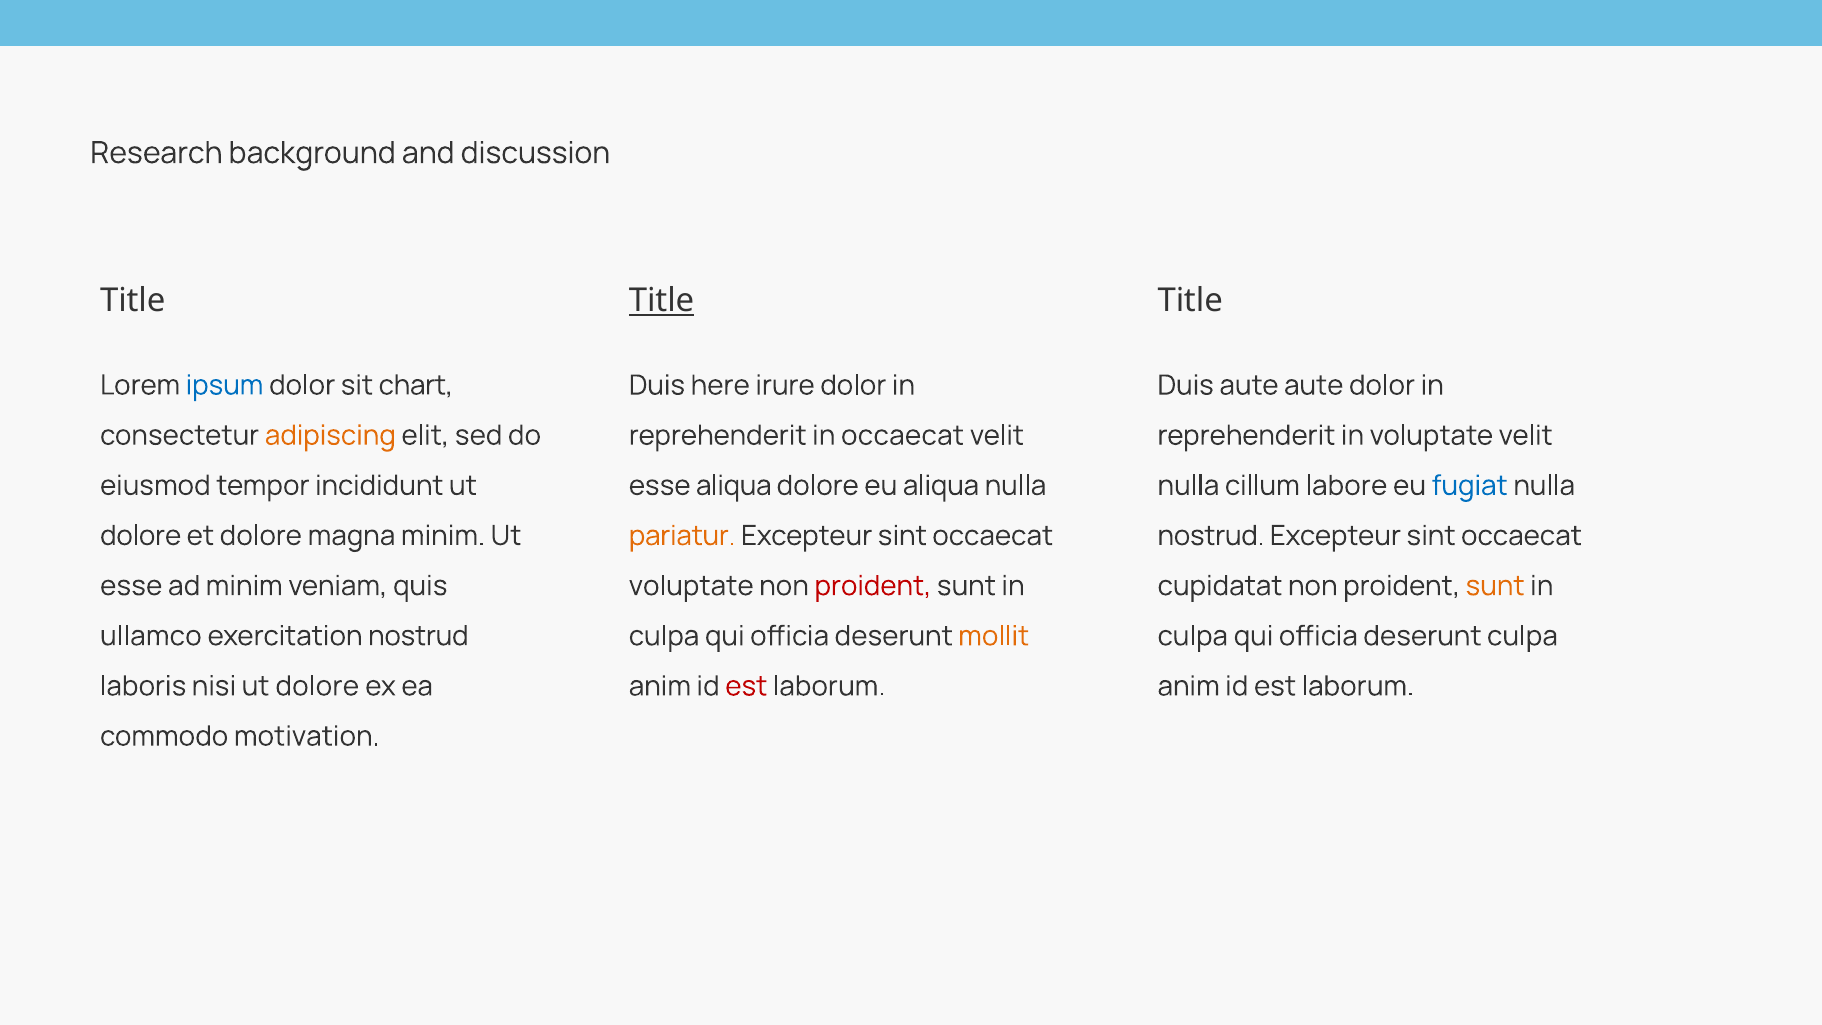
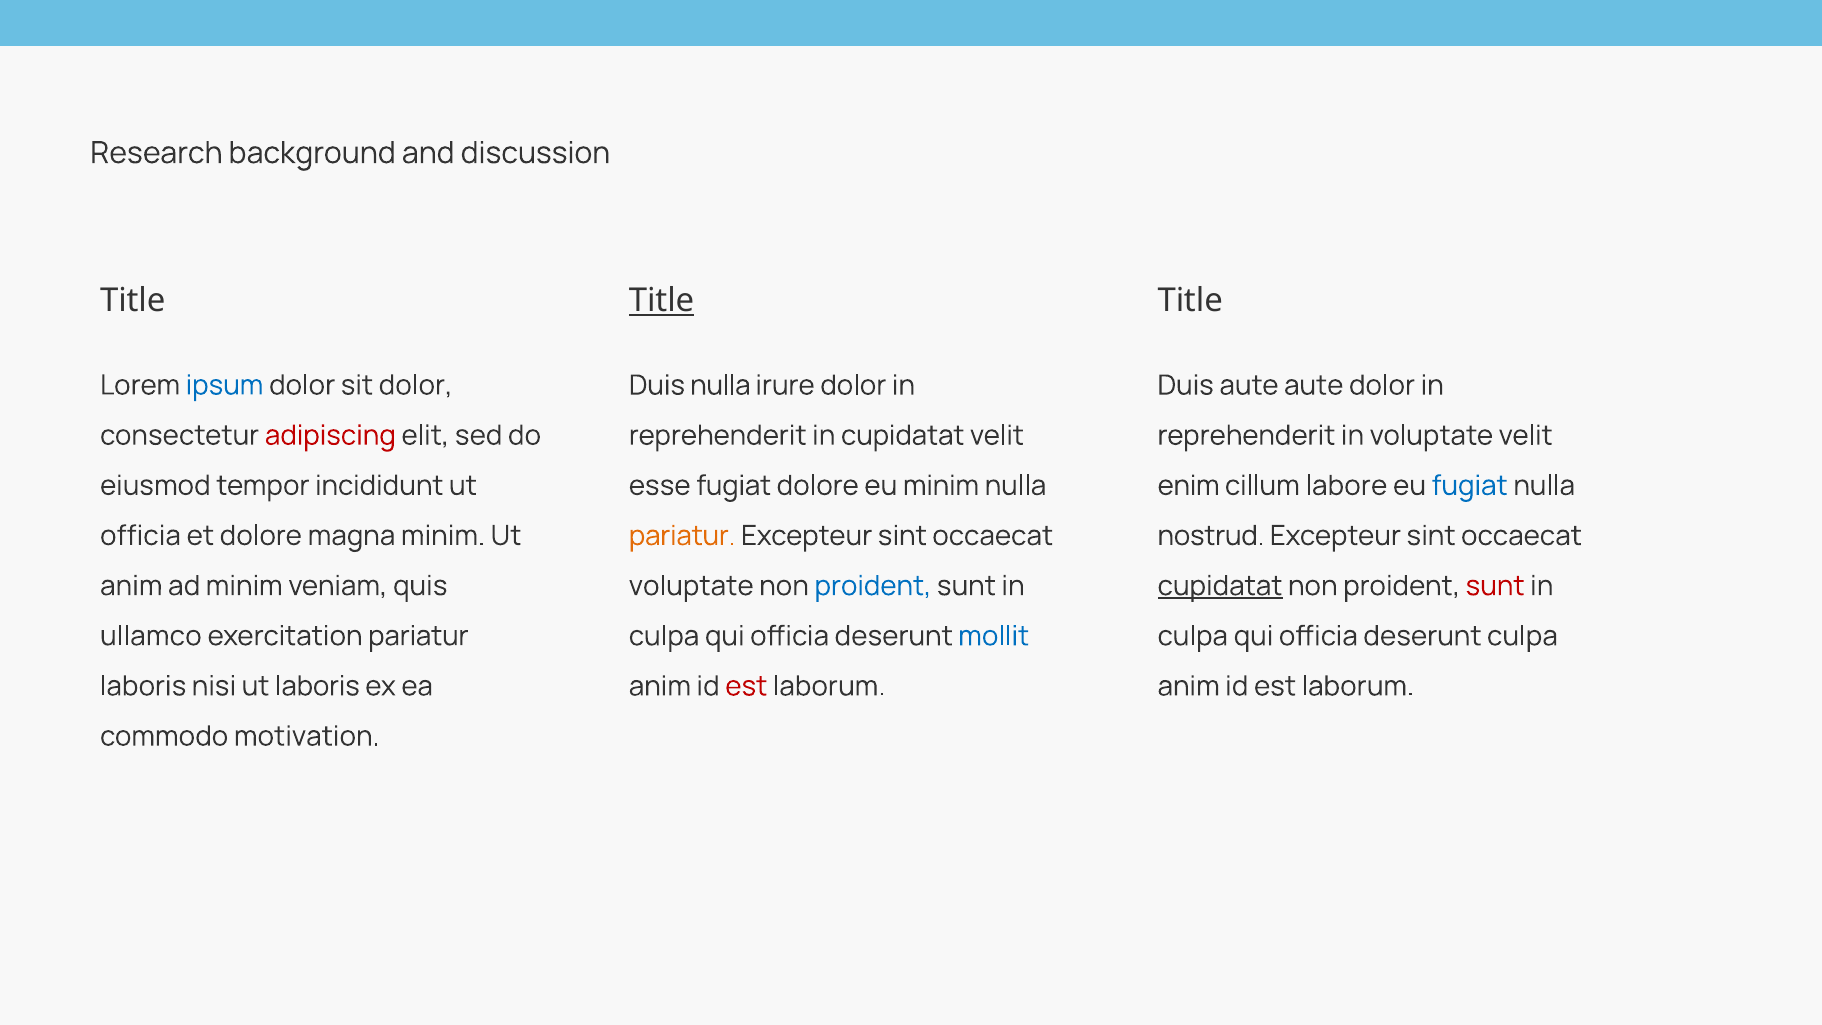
sit chart: chart -> dolor
Duis here: here -> nulla
adipiscing colour: orange -> red
in occaecat: occaecat -> cupidatat
esse aliqua: aliqua -> fugiat
eu aliqua: aliqua -> minim
nulla at (1188, 486): nulla -> enim
dolore at (141, 536): dolore -> officia
esse at (131, 586): esse -> anim
proident at (873, 586) colour: red -> blue
cupidatat at (1220, 586) underline: none -> present
sunt at (1495, 586) colour: orange -> red
exercitation nostrud: nostrud -> pariatur
mollit colour: orange -> blue
nisi ut dolore: dolore -> laboris
